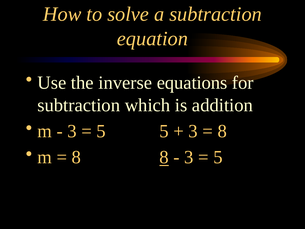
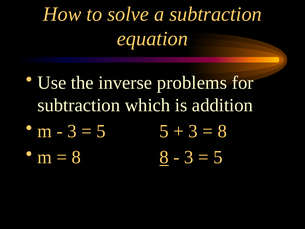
equations: equations -> problems
